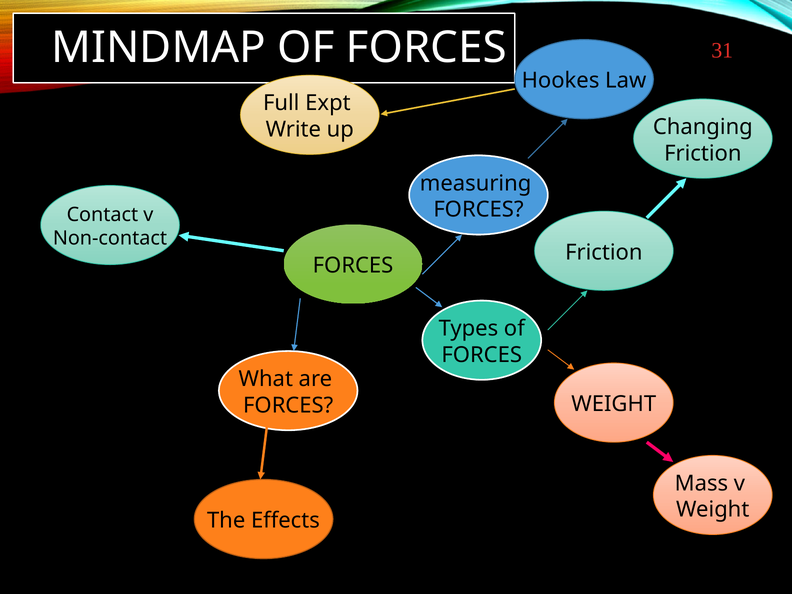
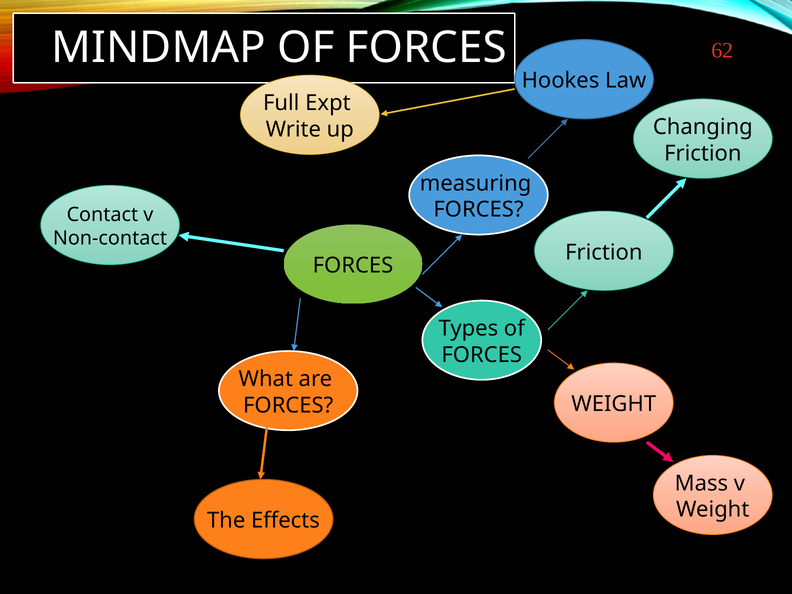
31: 31 -> 62
